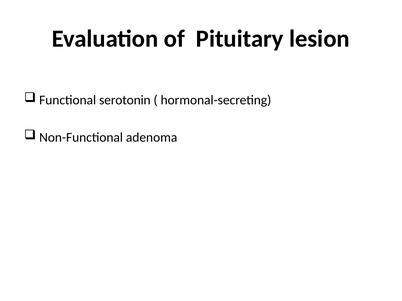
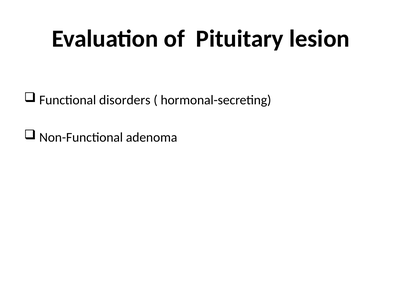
serotonin: serotonin -> disorders
